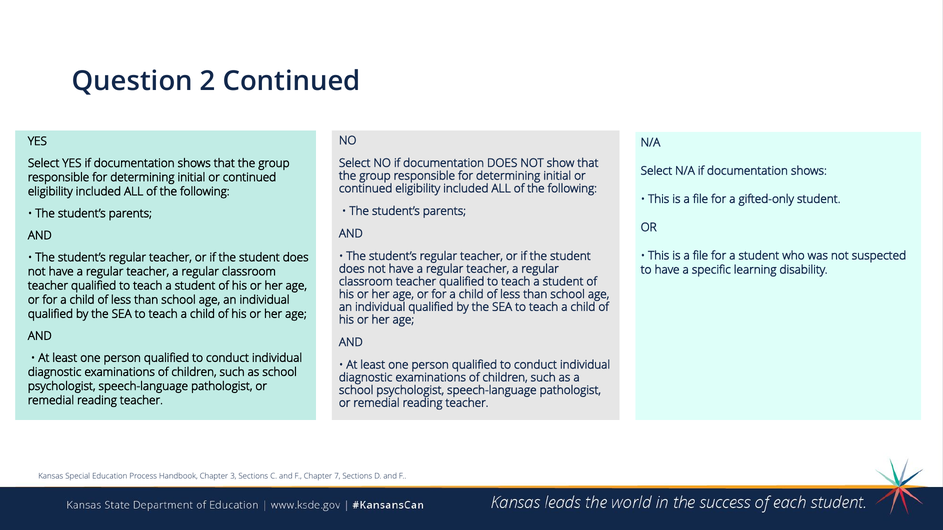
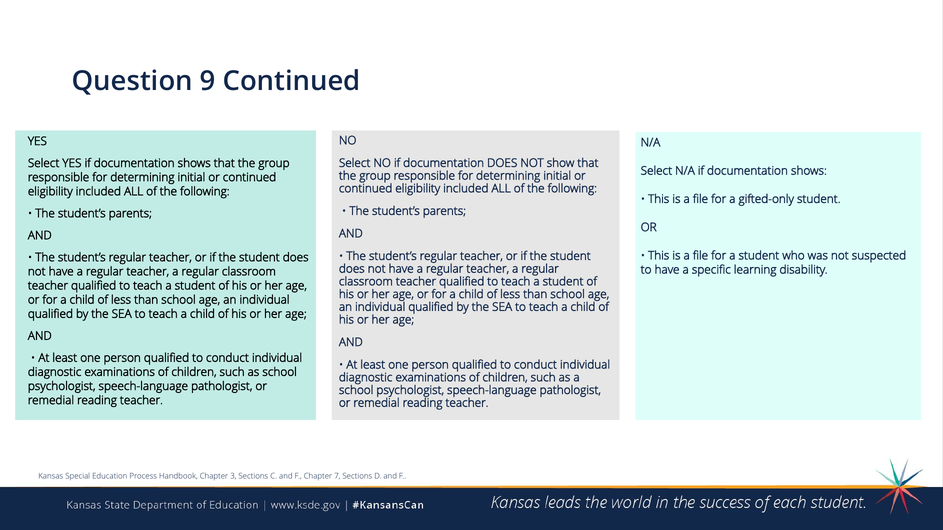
2: 2 -> 9
